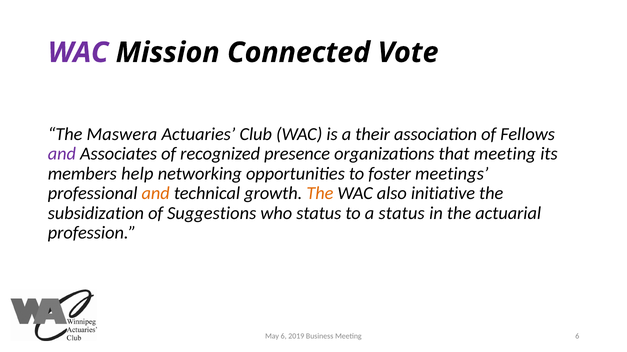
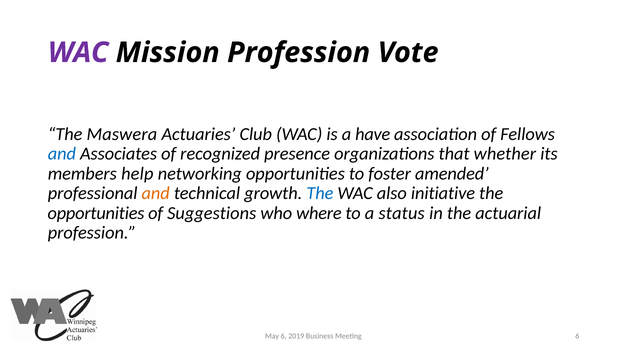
Mission Connected: Connected -> Profession
their: their -> have
and at (62, 154) colour: purple -> blue
that meeting: meeting -> whether
meetings: meetings -> amended
The at (320, 194) colour: orange -> blue
subsidization at (96, 214): subsidization -> opportunities
who status: status -> where
